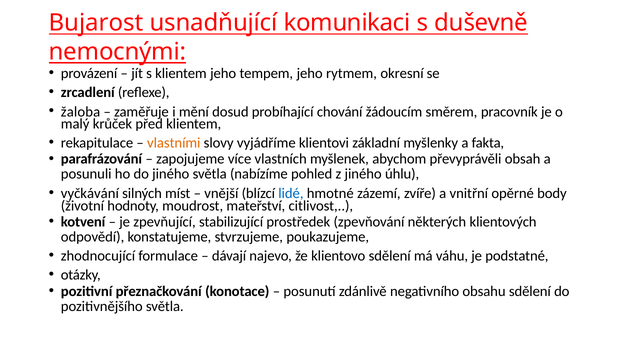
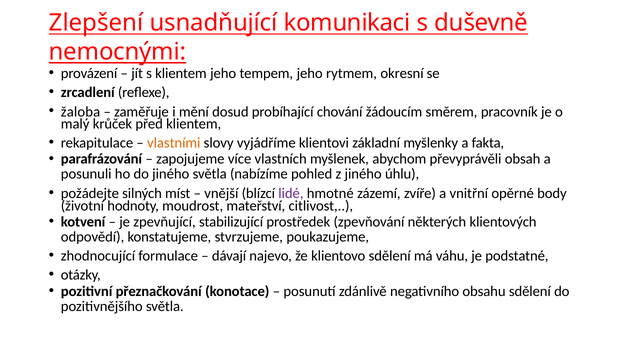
Bujarost: Bujarost -> Zlepšení
vyčkávání: vyčkávání -> požádejte
lidé colour: blue -> purple
